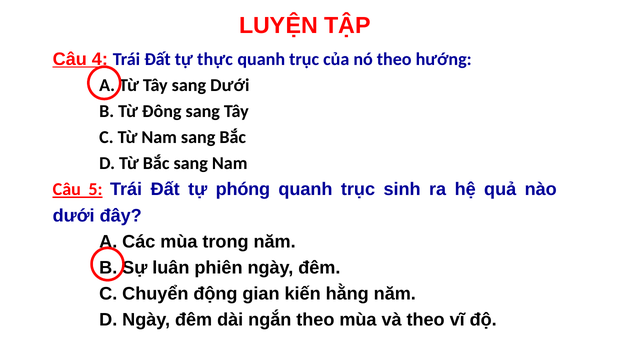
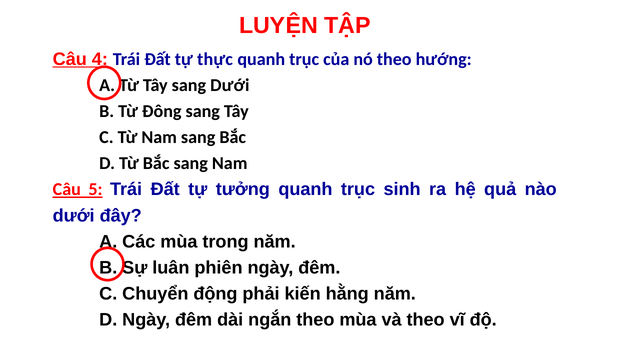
phóng: phóng -> tưởng
gian: gian -> phải
